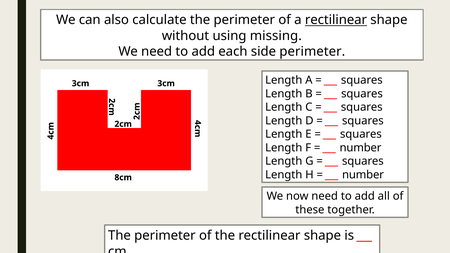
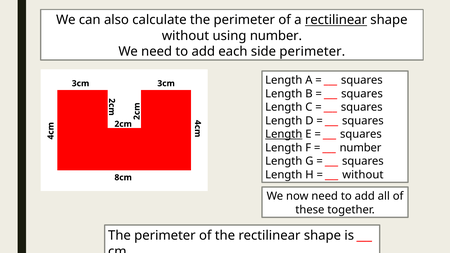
using missing: missing -> number
Length at (284, 134) underline: none -> present
number at (363, 175): number -> without
